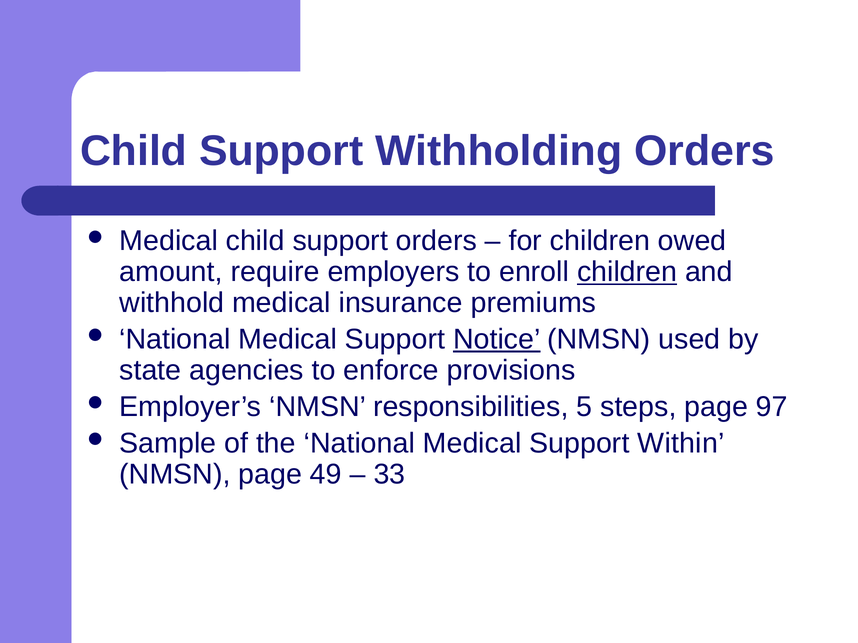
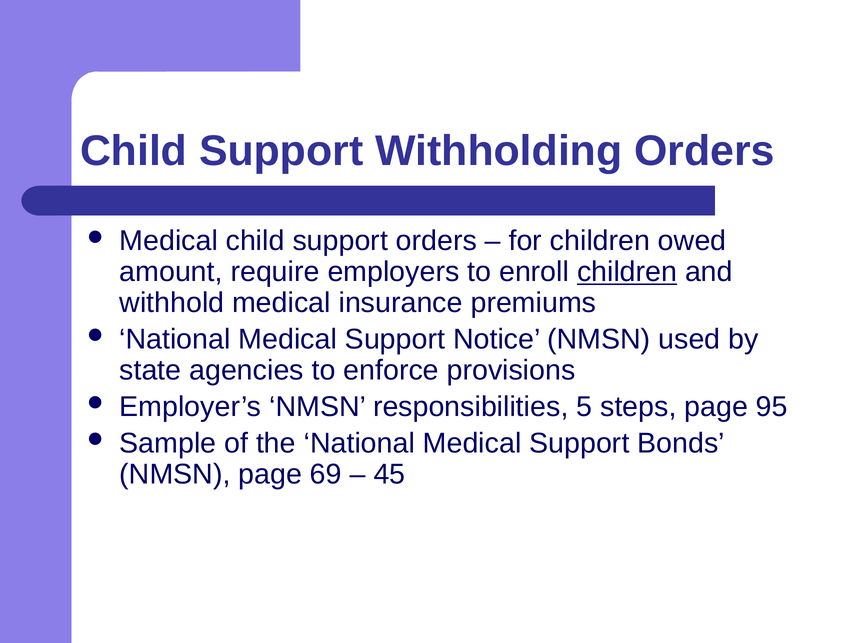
Notice underline: present -> none
97: 97 -> 95
Within: Within -> Bonds
49: 49 -> 69
33: 33 -> 45
